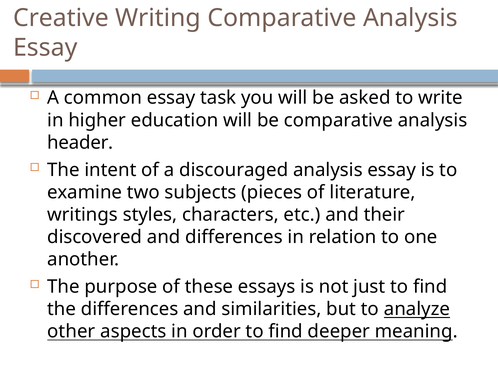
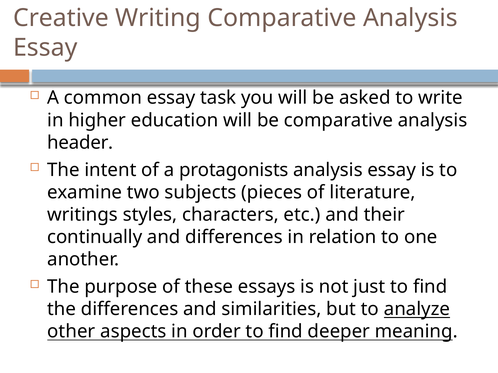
discouraged: discouraged -> protagonists
discovered: discovered -> continually
